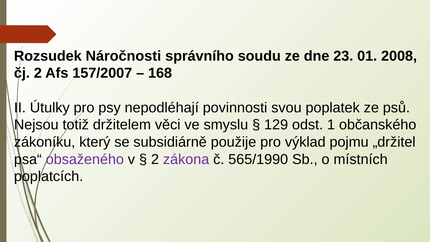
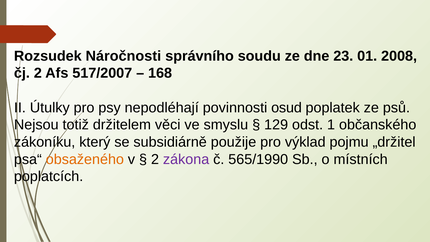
157/2007: 157/2007 -> 517/2007
svou: svou -> osud
obsaženého colour: purple -> orange
